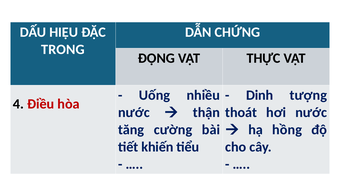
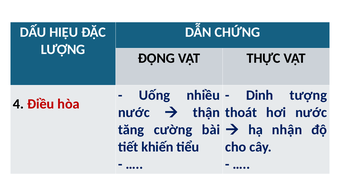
TRONG: TRONG -> LƯỢNG
hồng: hồng -> nhận
